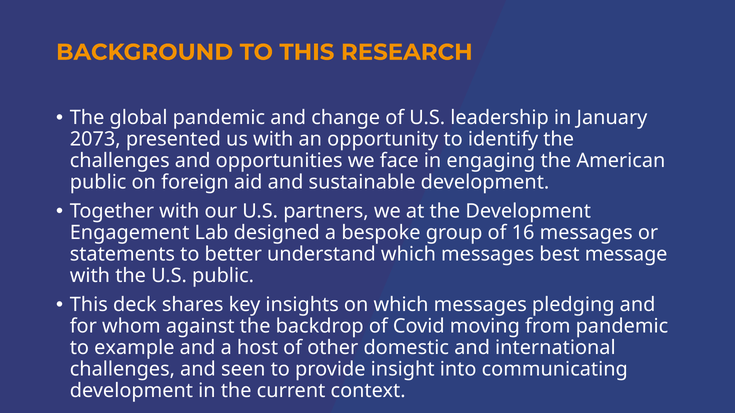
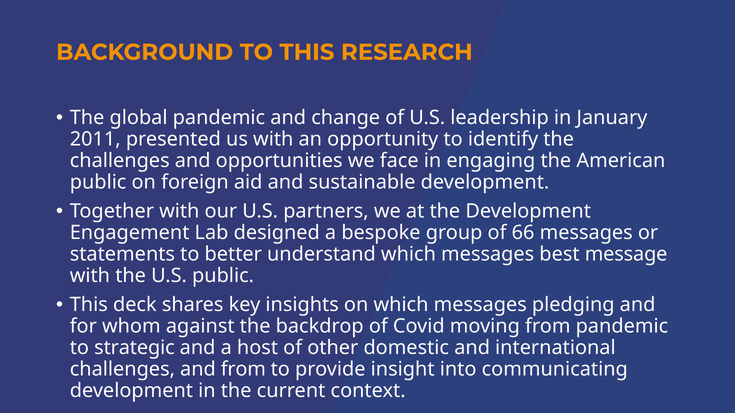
2073: 2073 -> 2011
16: 16 -> 66
example: example -> strategic
and seen: seen -> from
